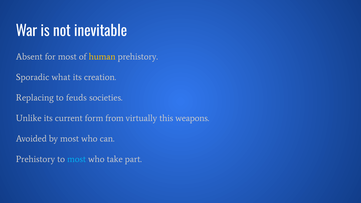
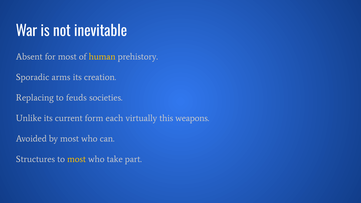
what: what -> arms
from: from -> each
Prehistory at (35, 159): Prehistory -> Structures
most at (77, 159) colour: light blue -> yellow
